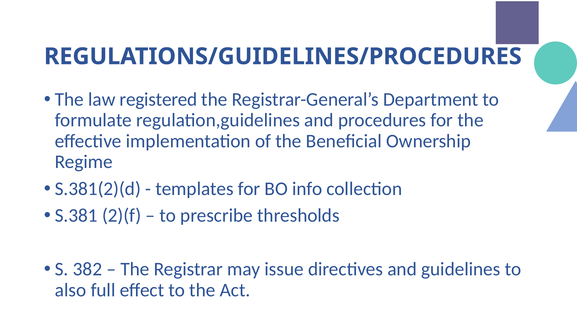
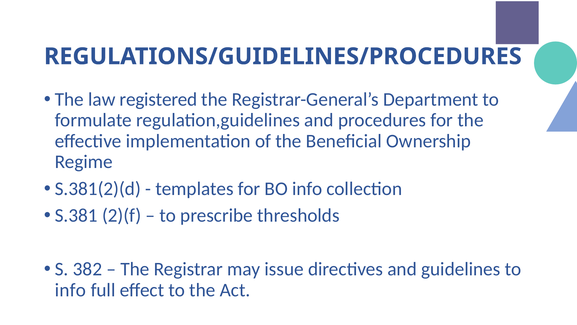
also at (71, 290): also -> info
